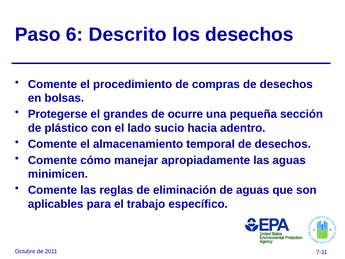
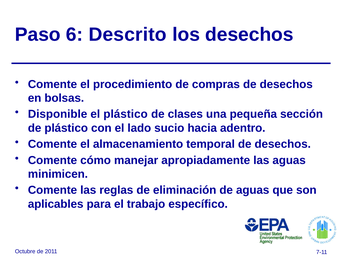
Protegerse: Protegerse -> Disponible
el grandes: grandes -> plástico
ocurre: ocurre -> clases
